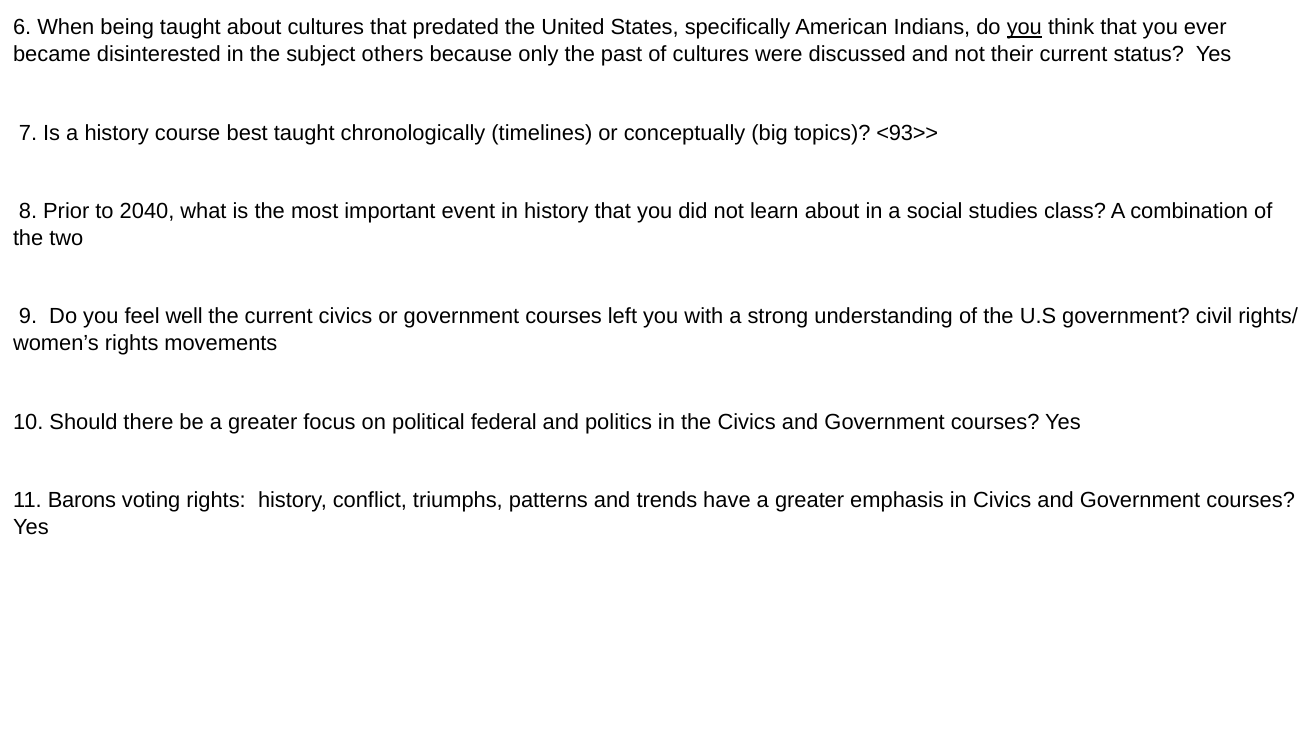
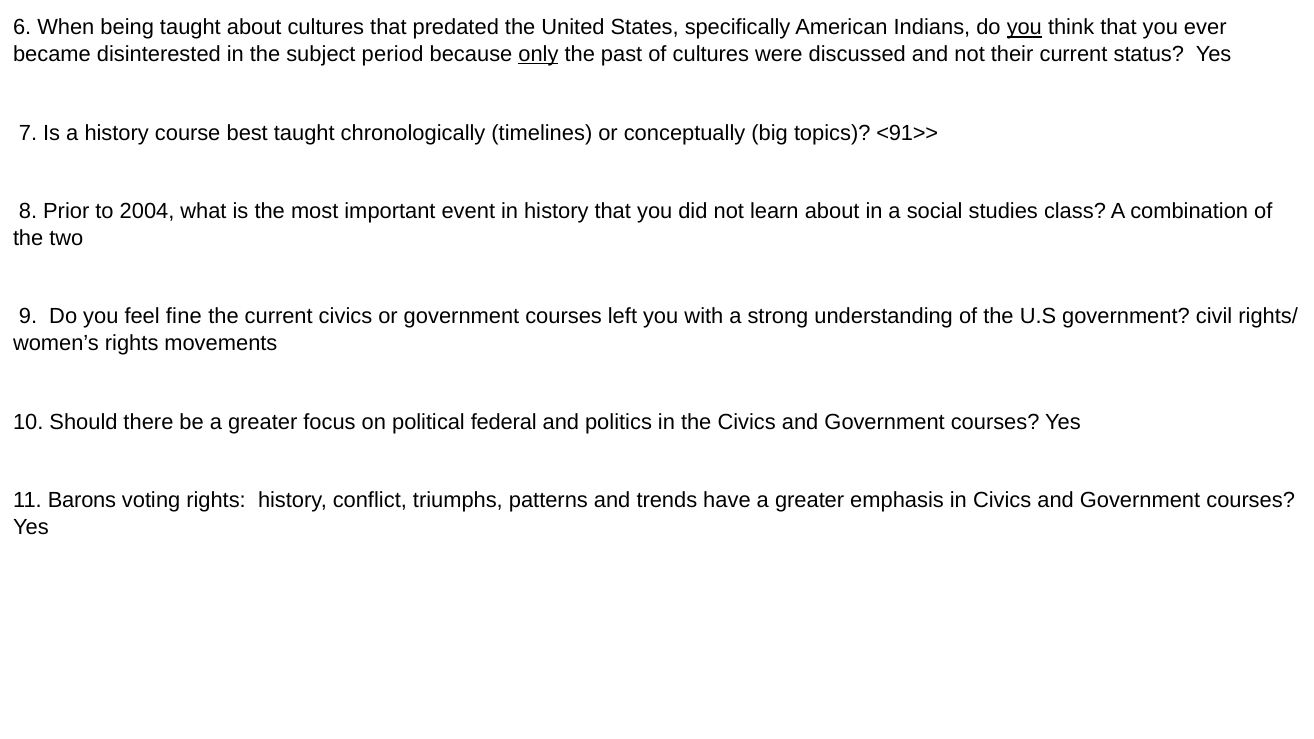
others: others -> period
only underline: none -> present
<93>>: <93>> -> <91>>
2040: 2040 -> 2004
well: well -> fine
